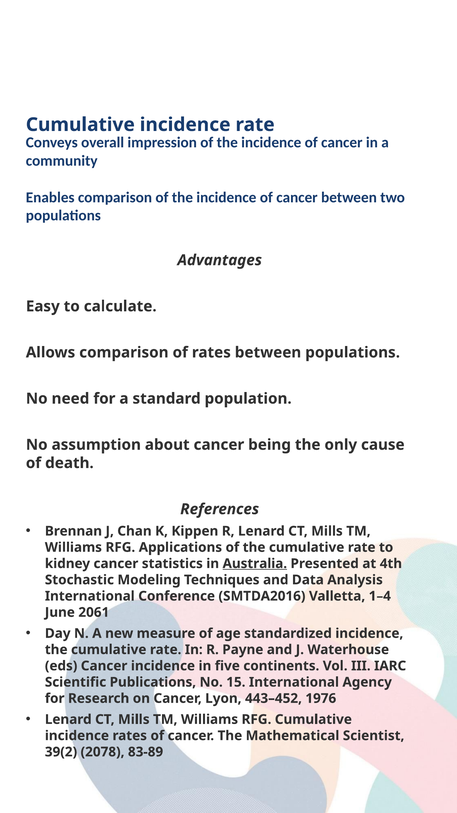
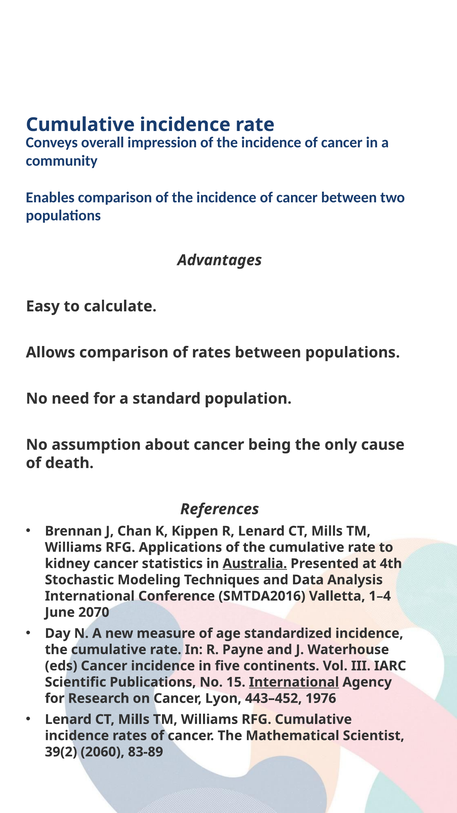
2061: 2061 -> 2070
International at (294, 682) underline: none -> present
2078: 2078 -> 2060
